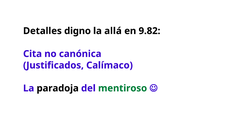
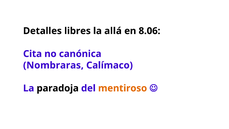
digno: digno -> libres
9.82: 9.82 -> 8.06
Justificados: Justificados -> Nombraras
mentiroso colour: green -> orange
